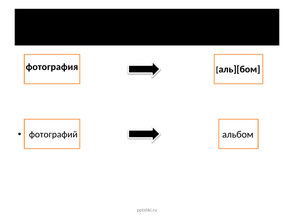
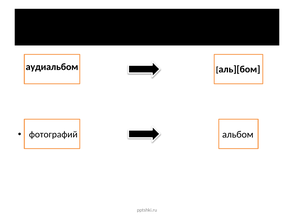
фотография: фотография -> аудиальбом
